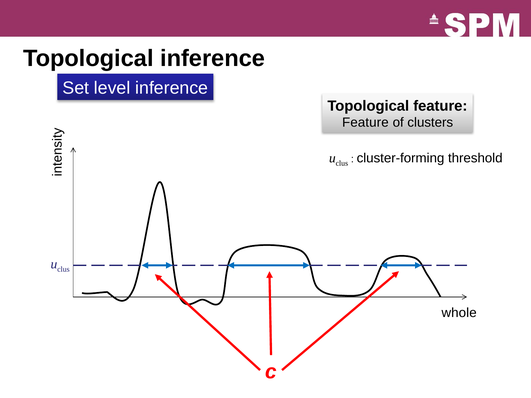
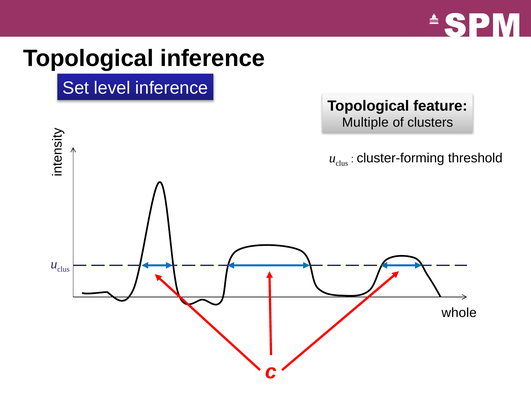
Feature at (365, 123): Feature -> Multiple
